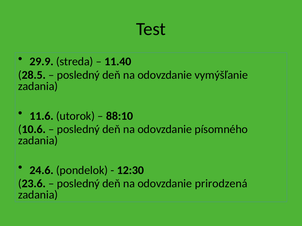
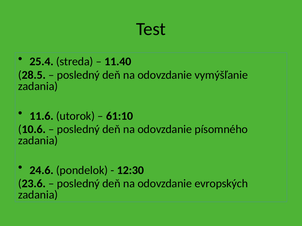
29.9: 29.9 -> 25.4
88:10: 88:10 -> 61:10
prirodzená: prirodzená -> evropských
